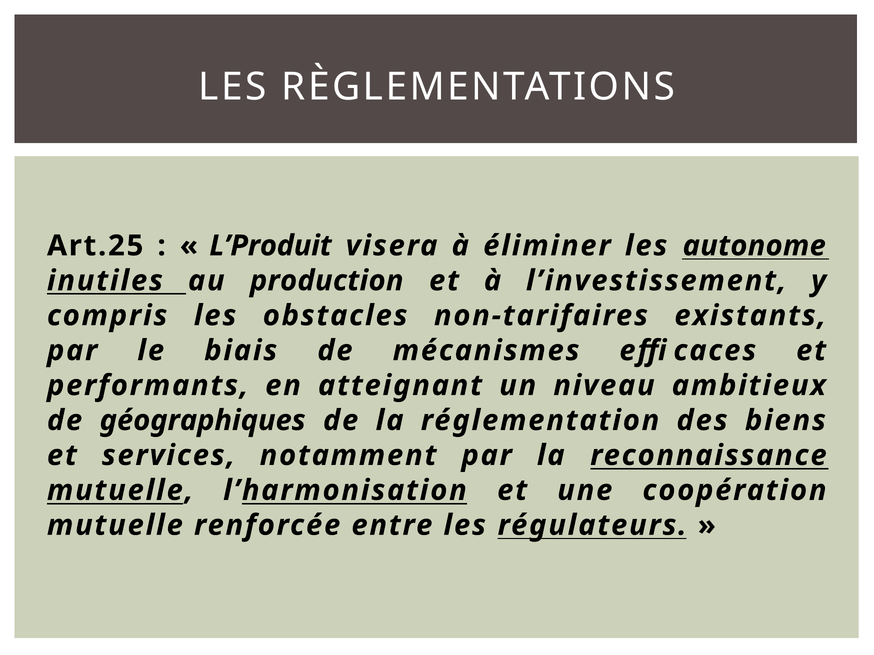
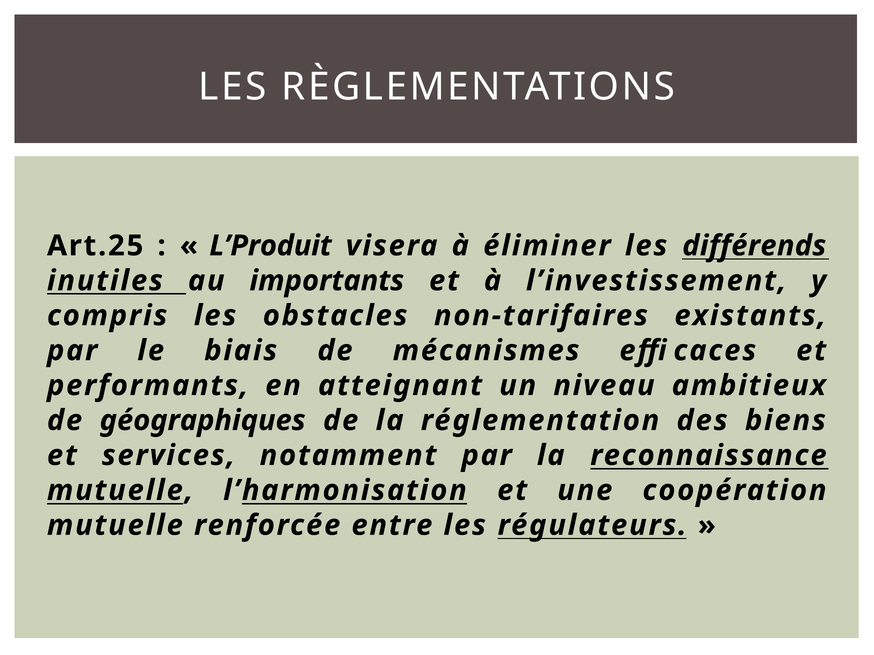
autonome: autonome -> différends
production: production -> importants
